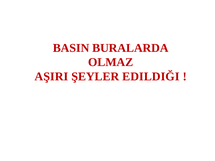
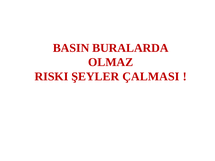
AŞIRI: AŞIRI -> RISKI
EDILDIĞI: EDILDIĞI -> ÇALMASI
